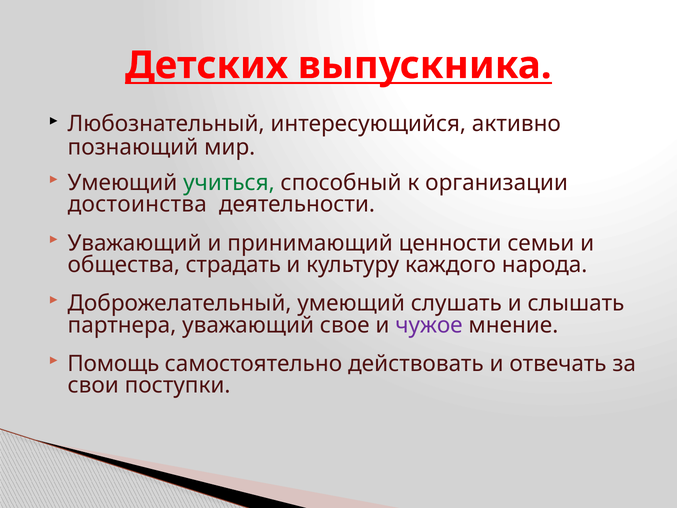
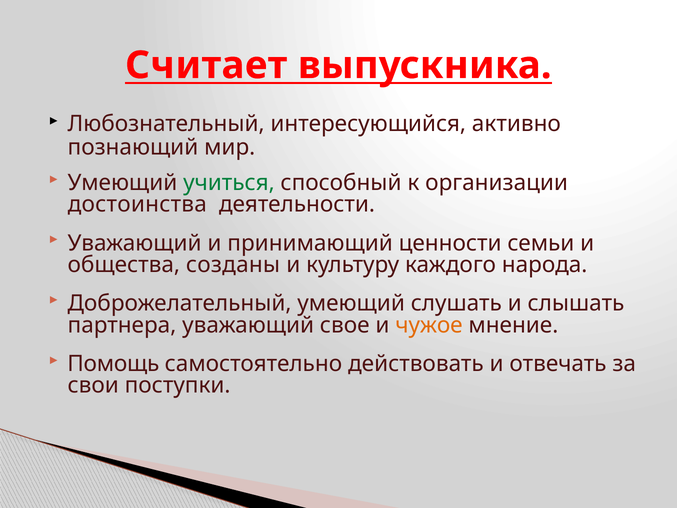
Детских: Детских -> Считает
страдать: страдать -> созданы
чужое colour: purple -> orange
